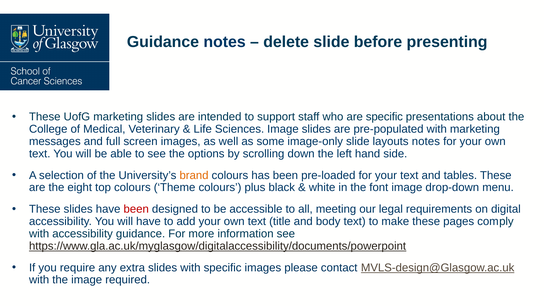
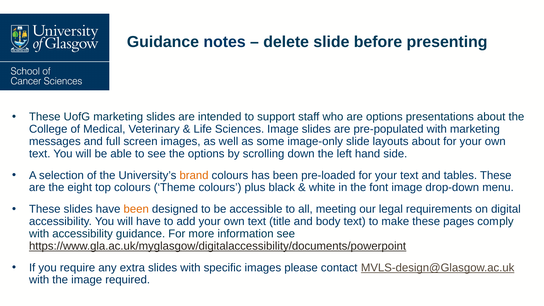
are specific: specific -> options
layouts notes: notes -> about
been at (136, 209) colour: red -> orange
